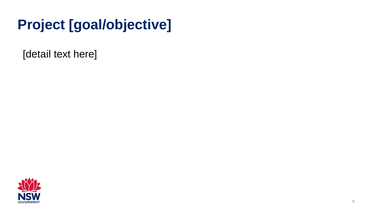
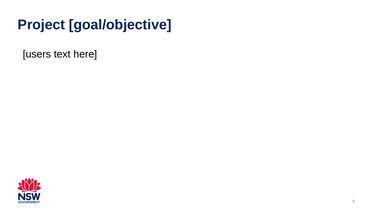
detail: detail -> users
